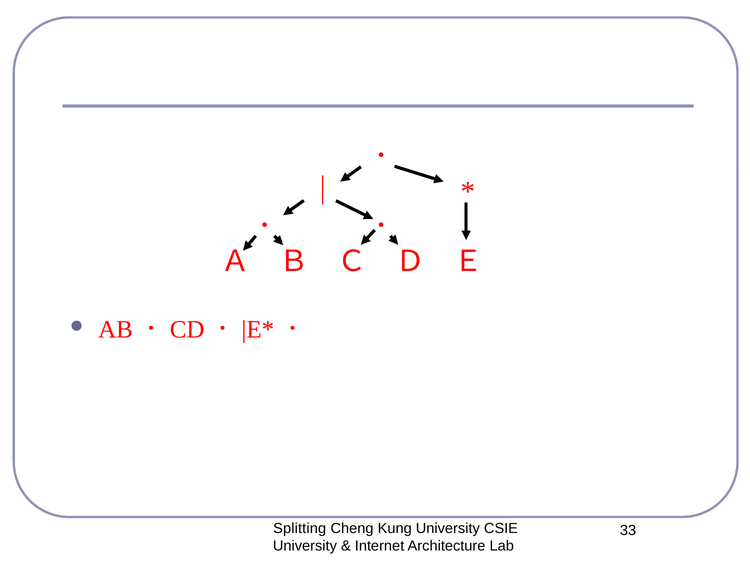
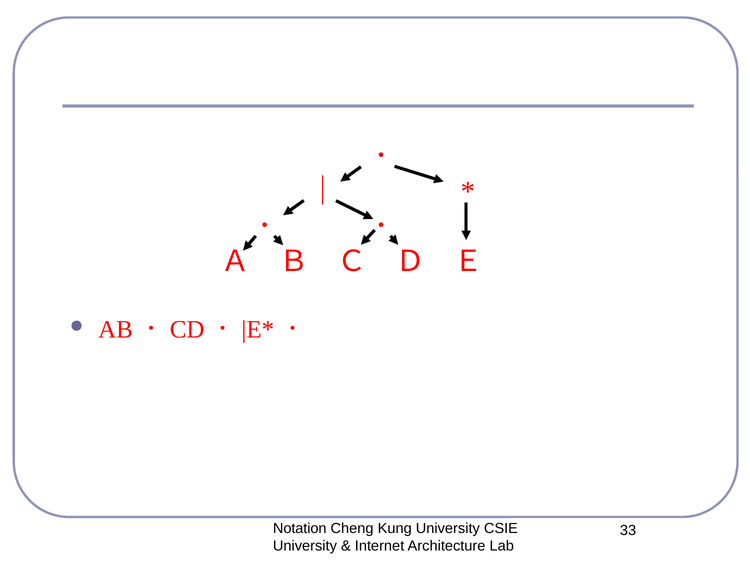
Splitting: Splitting -> Notation
